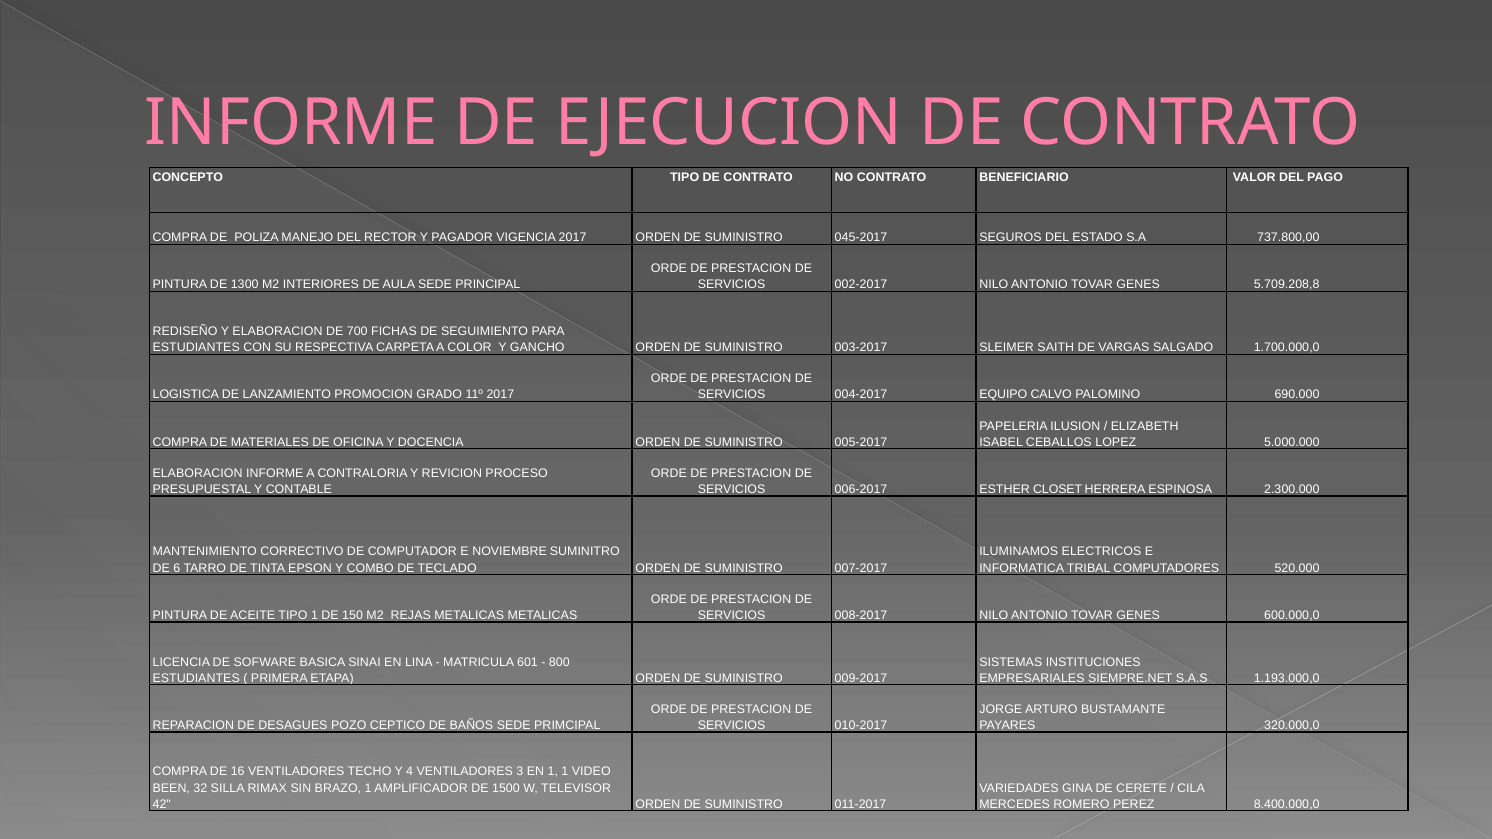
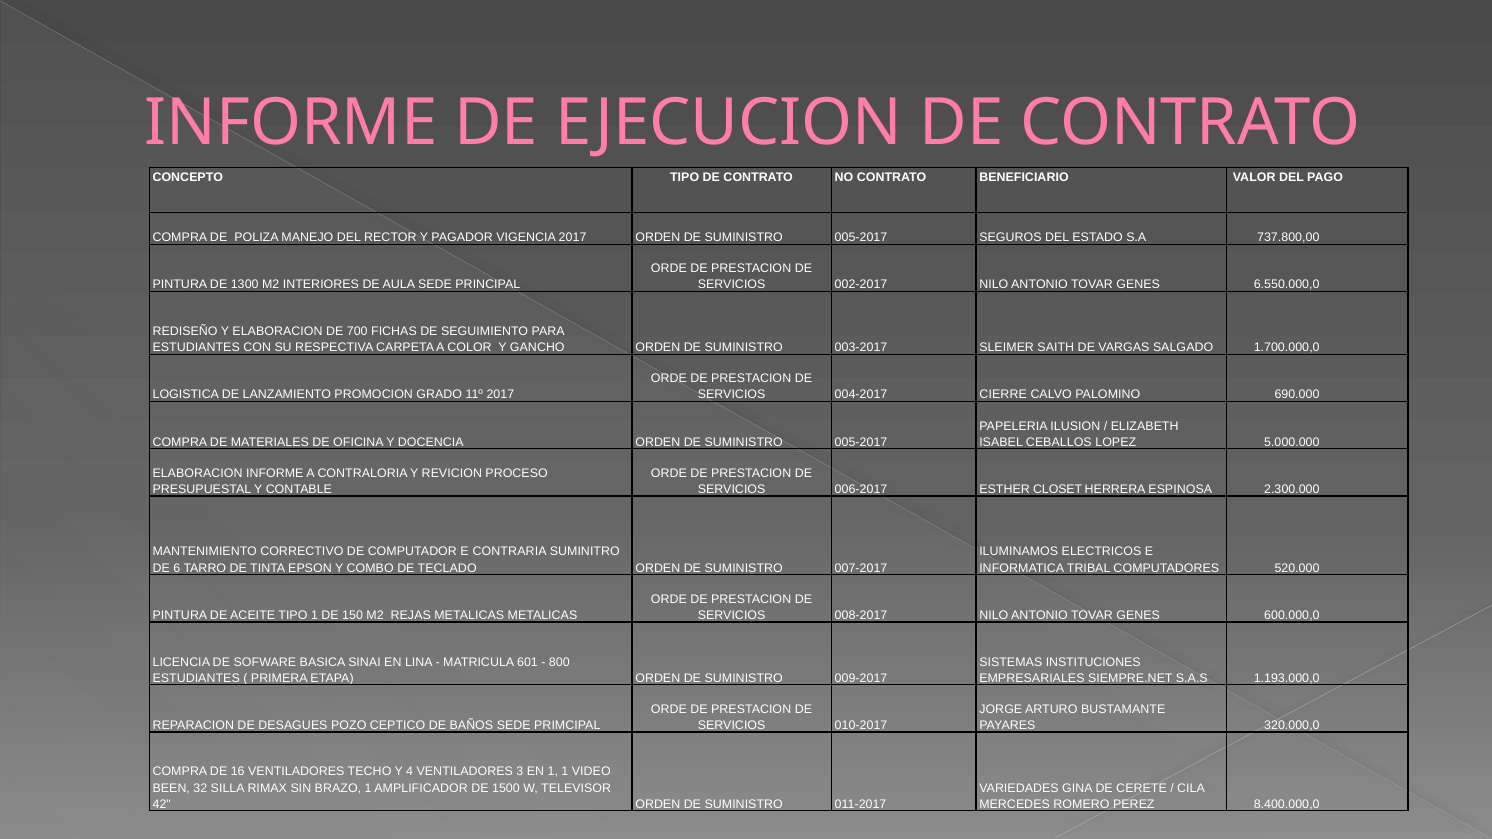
045-2017 at (861, 237): 045-2017 -> 005-2017
5.709.208,8: 5.709.208,8 -> 6.550.000,0
EQUIPO: EQUIPO -> CIERRE
NOVIEMBRE: NOVIEMBRE -> CONTRARIA
